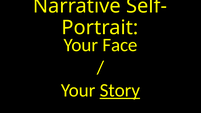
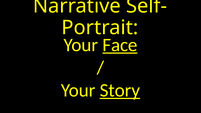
Face underline: none -> present
